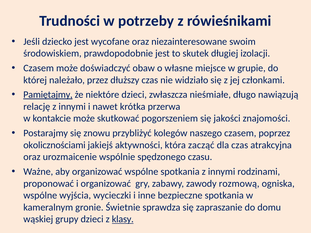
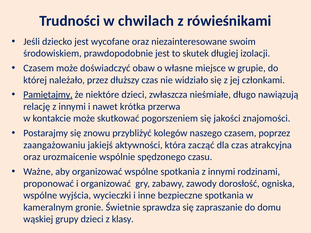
potrzeby: potrzeby -> chwilach
okolicznościami: okolicznościami -> zaangażowaniu
rozmową: rozmową -> dorosłość
klasy underline: present -> none
